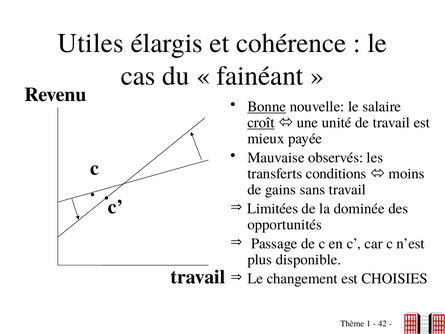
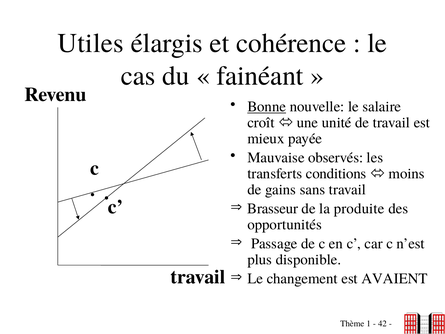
croît underline: present -> none
Limitées: Limitées -> Brasseur
dominée: dominée -> produite
CHOISIES: CHOISIES -> AVAIENT
